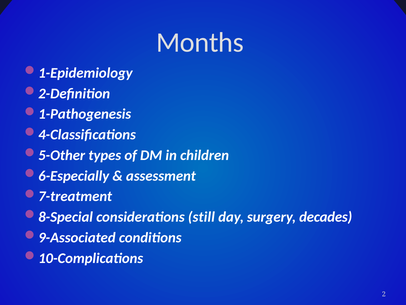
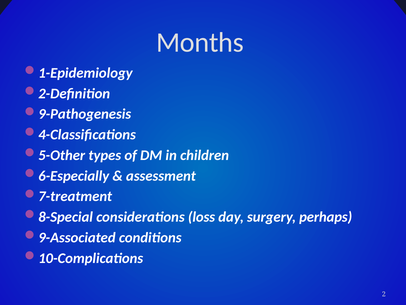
1-Pathogenesis: 1-Pathogenesis -> 9-Pathogenesis
still: still -> loss
decades: decades -> perhaps
